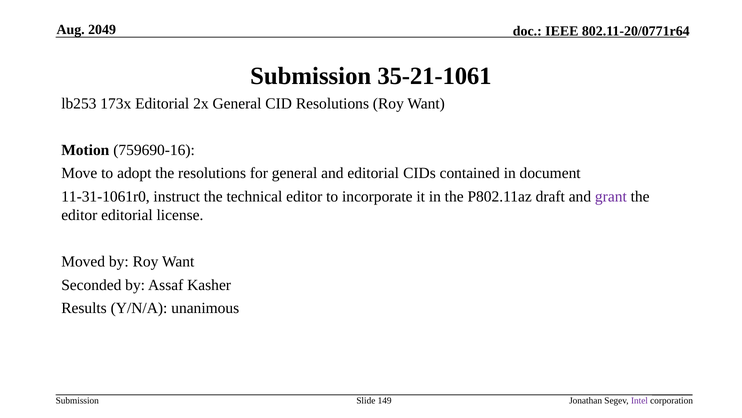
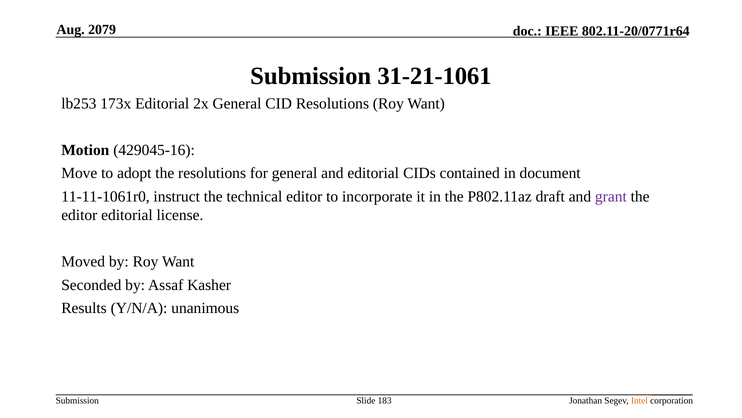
2049: 2049 -> 2079
35-21-1061: 35-21-1061 -> 31-21-1061
759690-16: 759690-16 -> 429045-16
11-31-1061r0: 11-31-1061r0 -> 11-11-1061r0
149: 149 -> 183
Intel colour: purple -> orange
